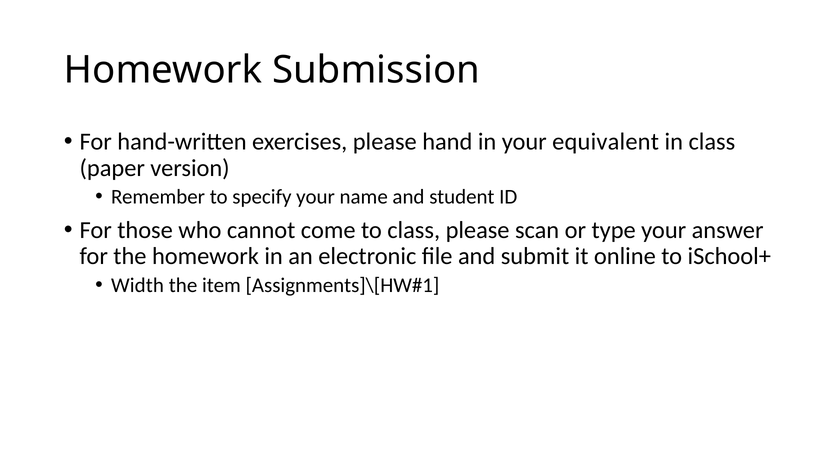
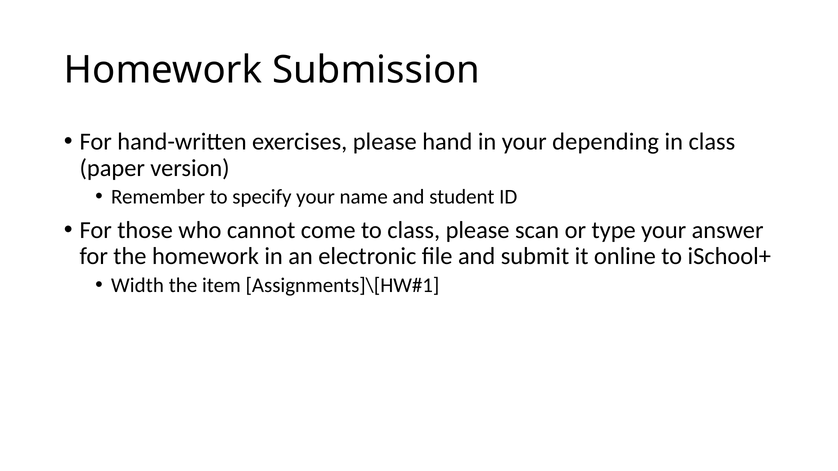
equivalent: equivalent -> depending
